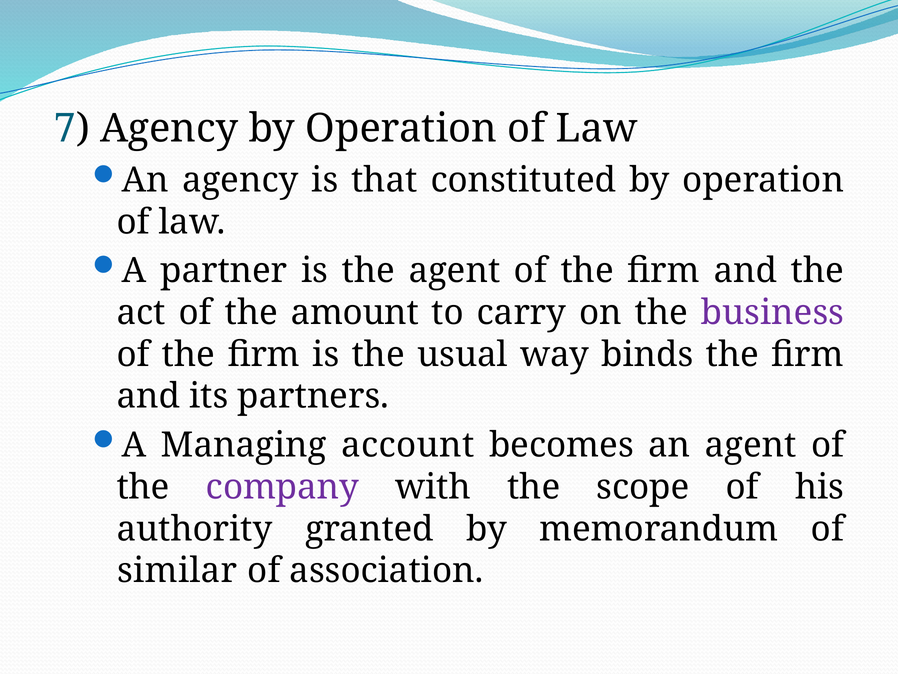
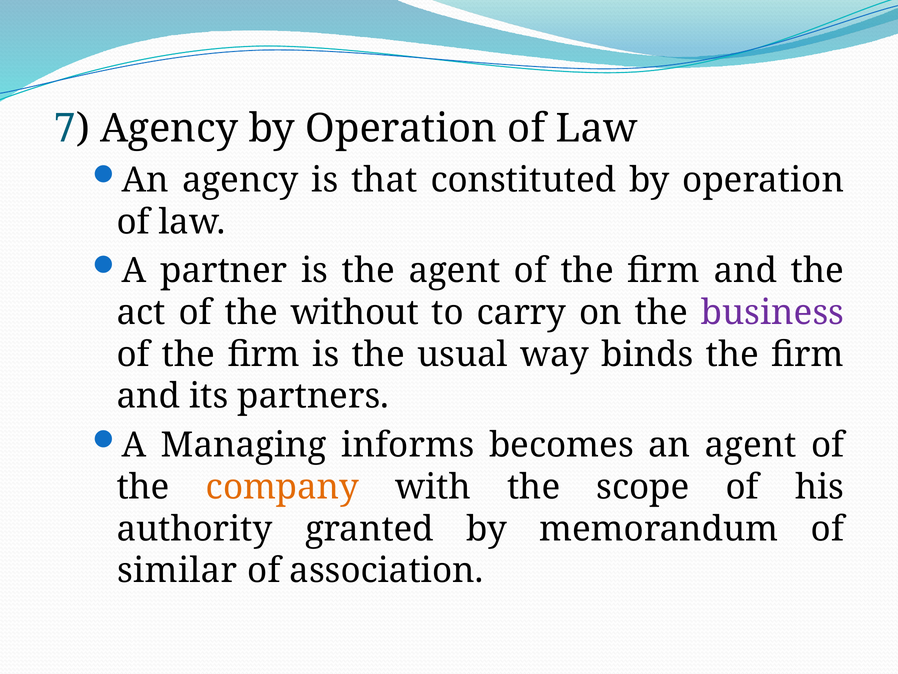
amount: amount -> without
account: account -> informs
company colour: purple -> orange
